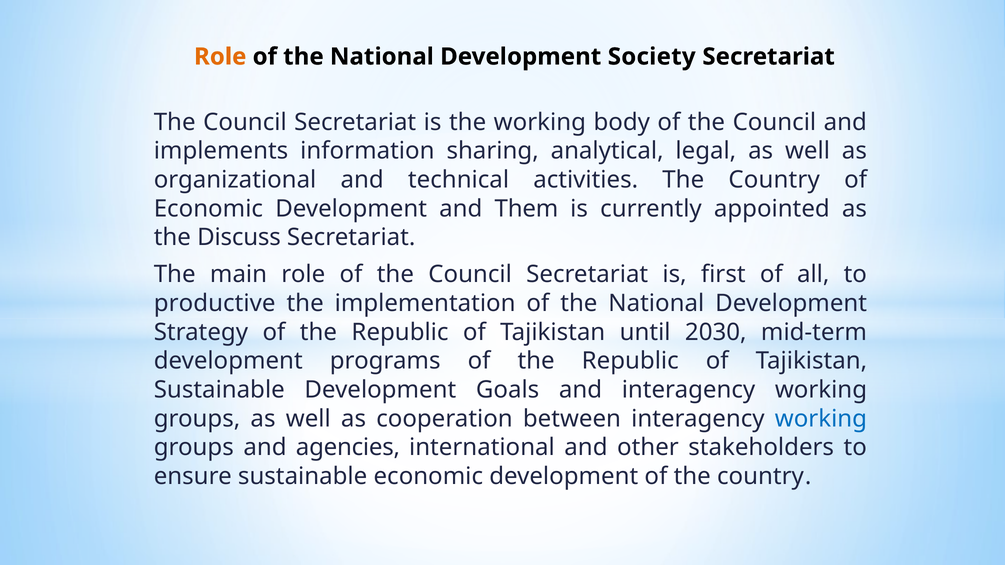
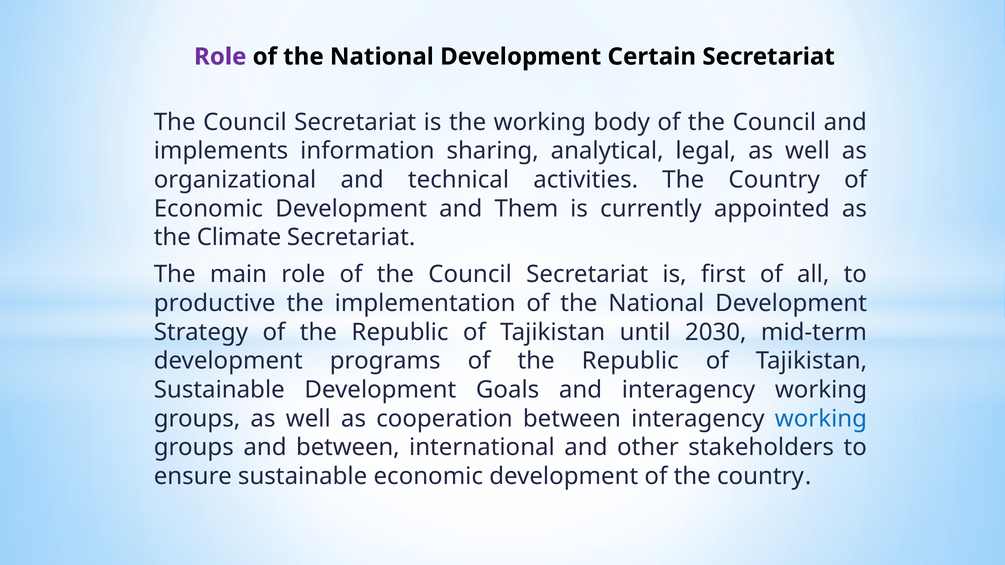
Role at (220, 57) colour: orange -> purple
Society: Society -> Certain
Discuss: Discuss -> Climate
and agencies: agencies -> between
